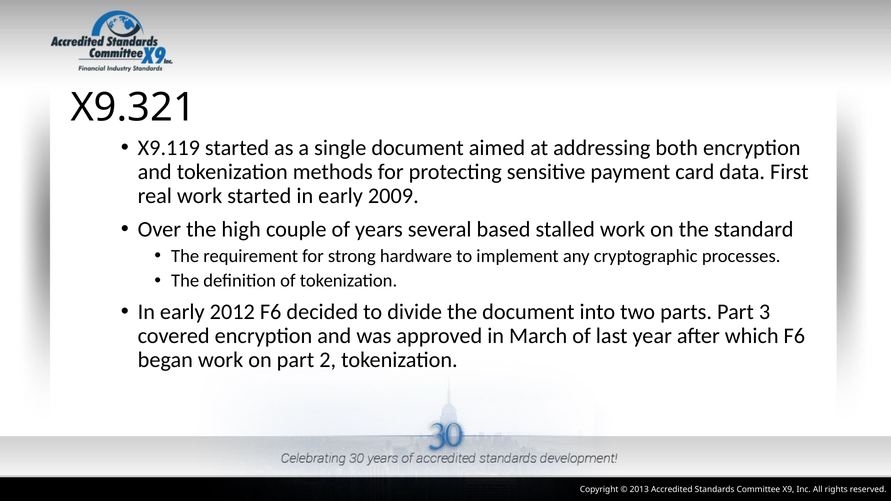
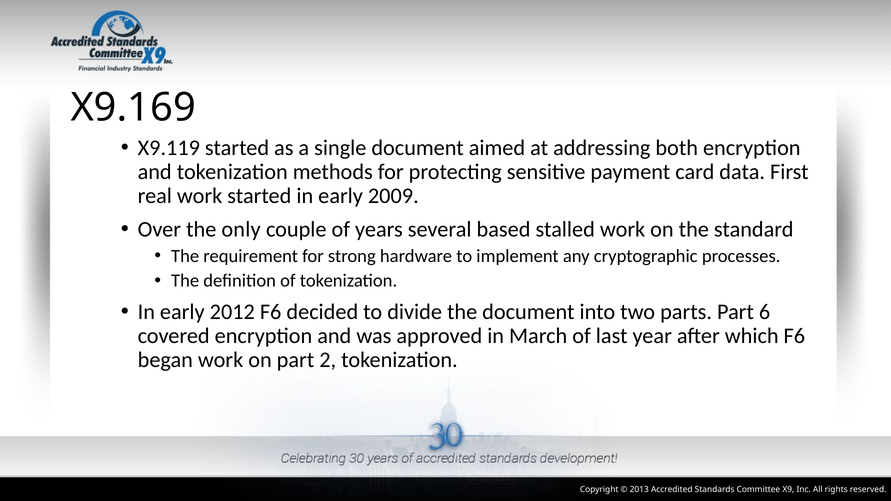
X9.321: X9.321 -> X9.169
high: high -> only
3: 3 -> 6
